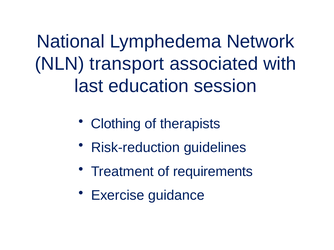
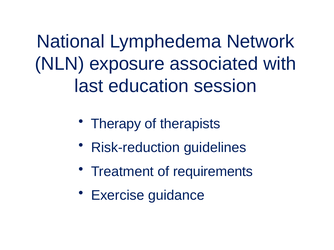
transport: transport -> exposure
Clothing: Clothing -> Therapy
